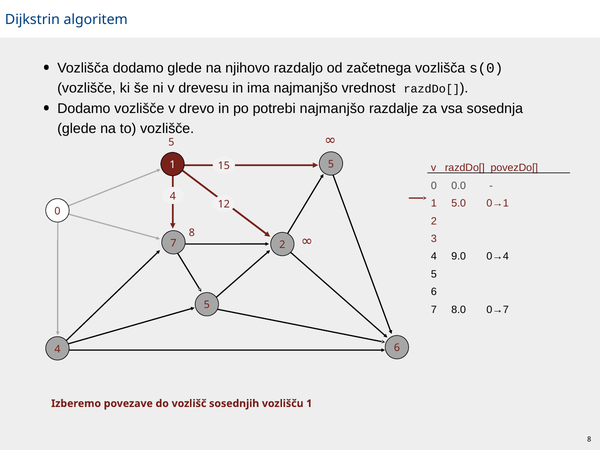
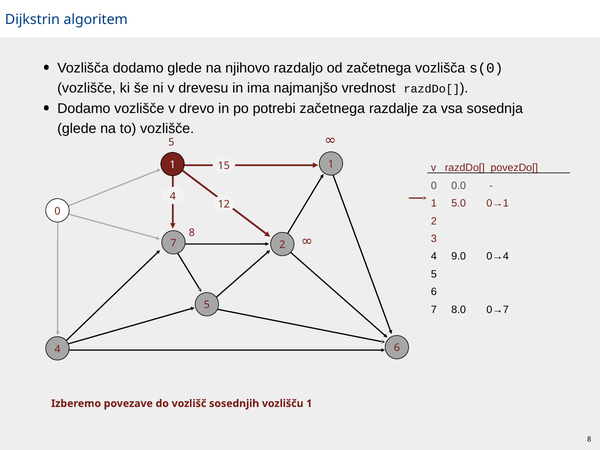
potrebi najmanjšo: najmanjšo -> začetnega
1 5: 5 -> 1
